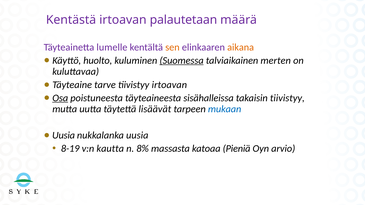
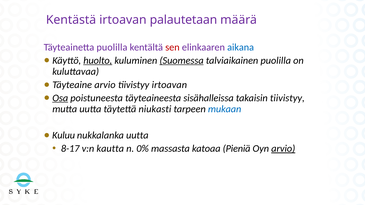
Täyteainetta lumelle: lumelle -> puolilla
sen colour: orange -> red
aikana colour: orange -> blue
huolto underline: none -> present
talviaikainen merten: merten -> puolilla
Täyteaine tarve: tarve -> arvio
lisäävät: lisäävät -> niukasti
Uusia at (64, 136): Uusia -> Kuluu
nukkalanka uusia: uusia -> uutta
8-19: 8-19 -> 8-17
8%: 8% -> 0%
arvio at (283, 149) underline: none -> present
